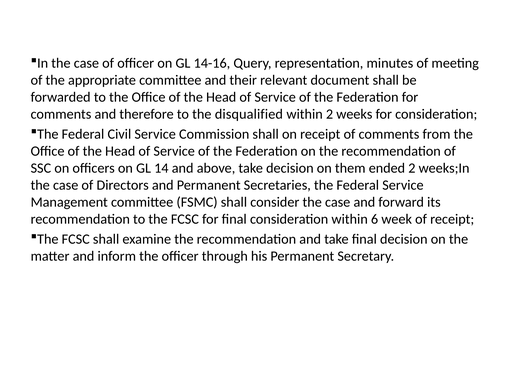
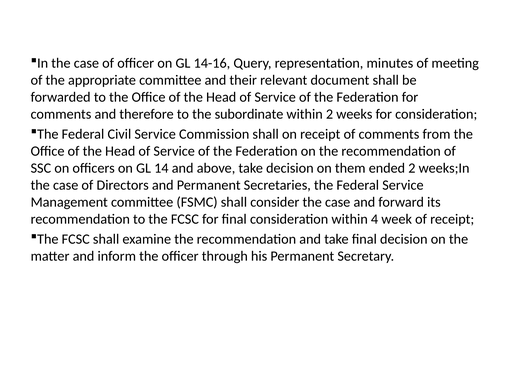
disqualified: disqualified -> subordinate
6: 6 -> 4
